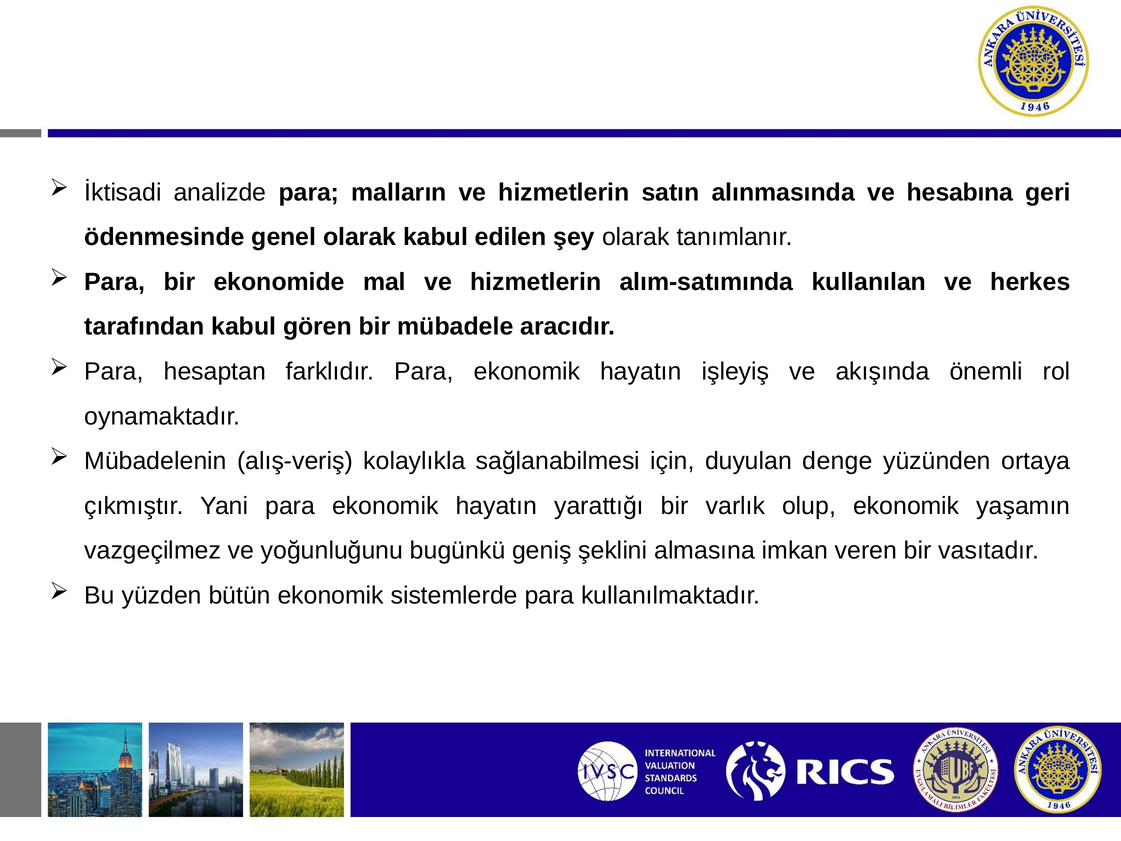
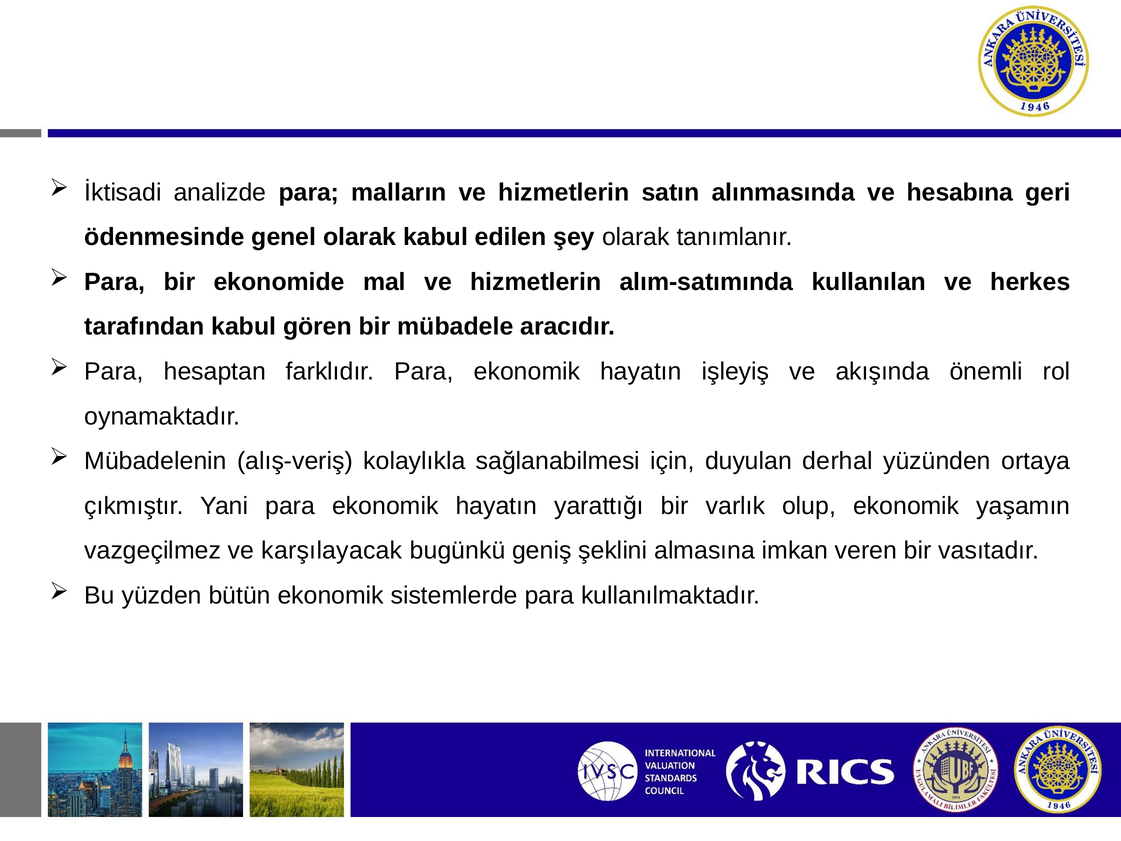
denge: denge -> derhal
yoğunluğunu: yoğunluğunu -> karşılayacak
